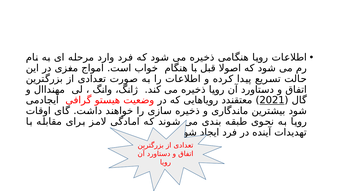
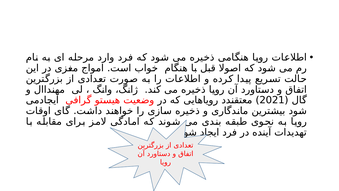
2021 underline: present -> none
